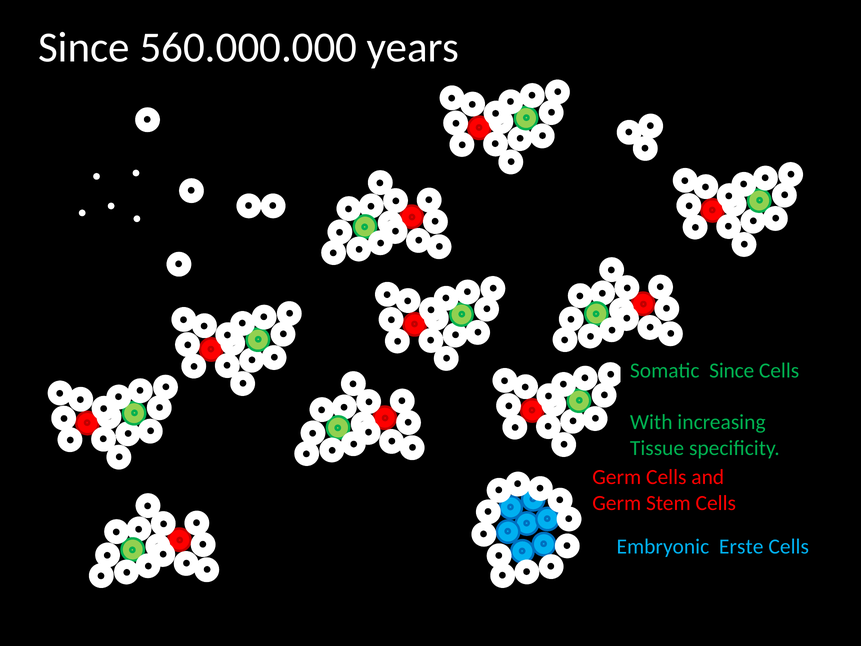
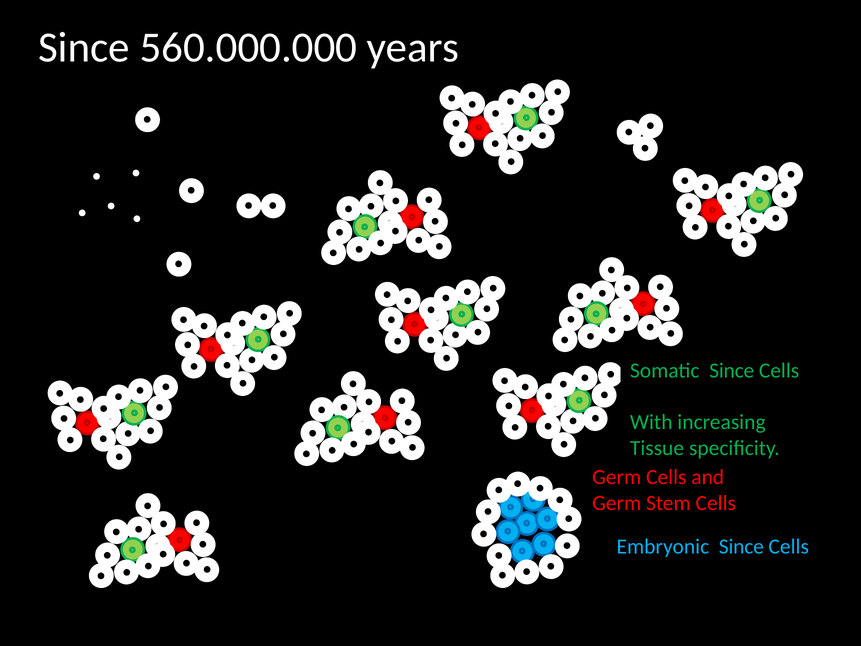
Embryonic Erste: Erste -> Since
